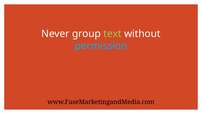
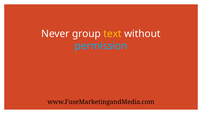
text colour: light green -> yellow
